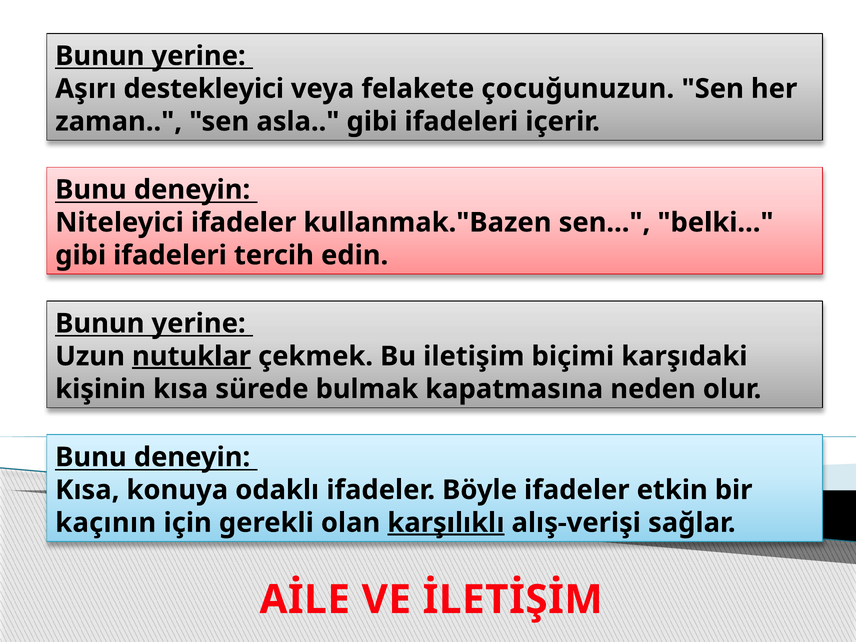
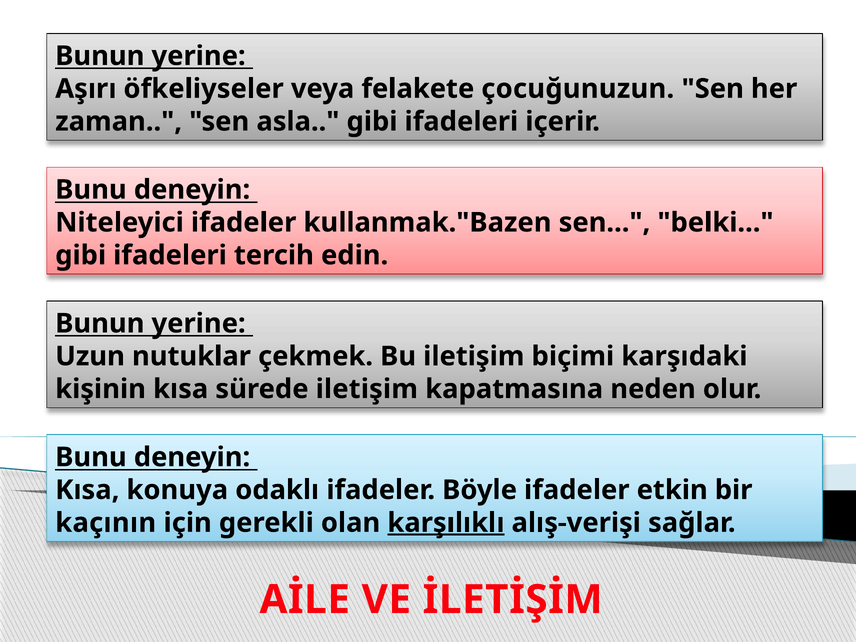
destekleyici: destekleyici -> öfkeliyseler
nutuklar underline: present -> none
sürede bulmak: bulmak -> iletişim
